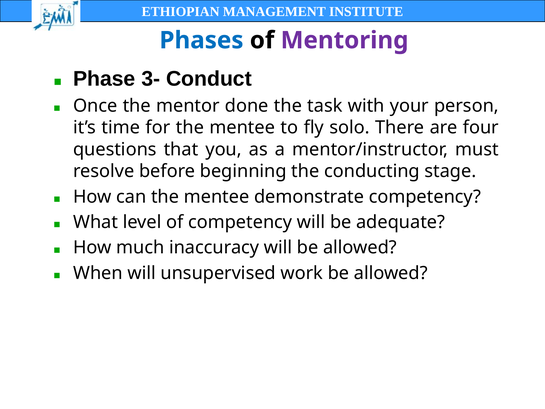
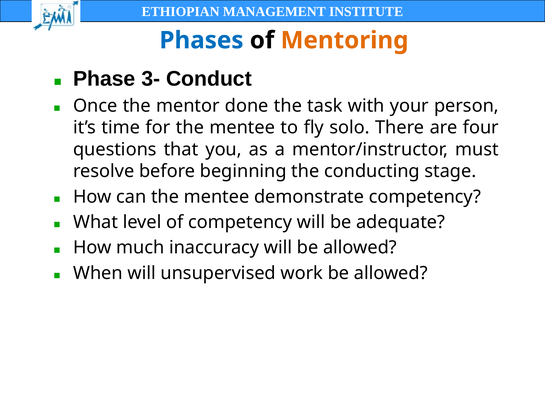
Mentoring colour: purple -> orange
